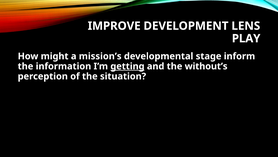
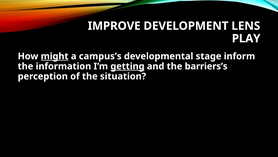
might underline: none -> present
mission’s: mission’s -> campus’s
without’s: without’s -> barriers’s
